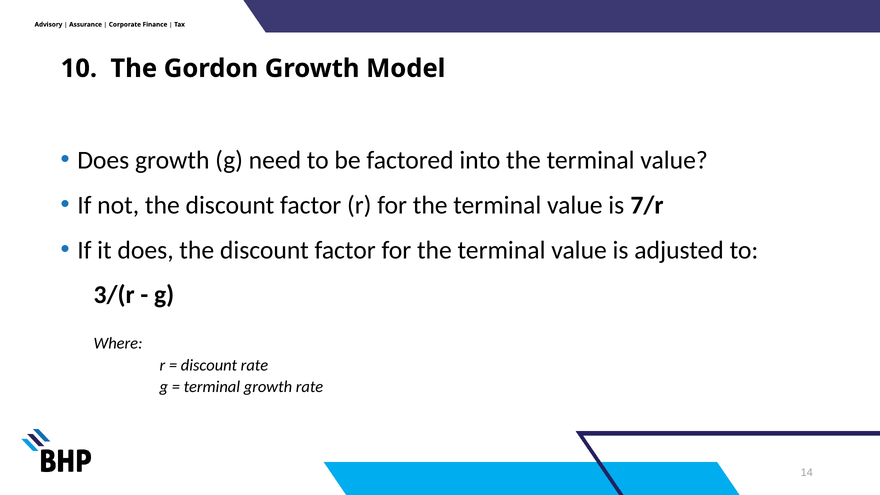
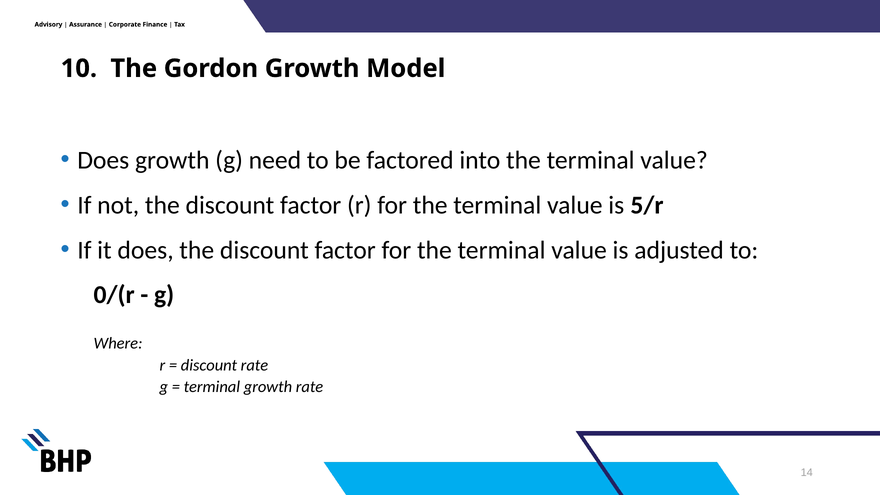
7/r: 7/r -> 5/r
3/(r: 3/(r -> 0/(r
